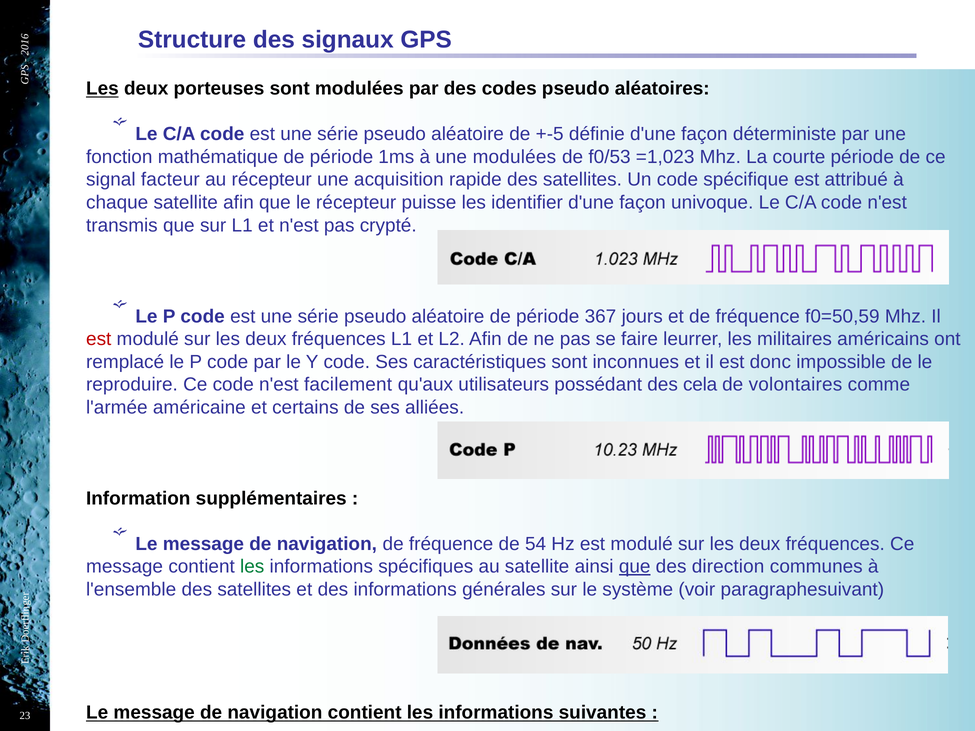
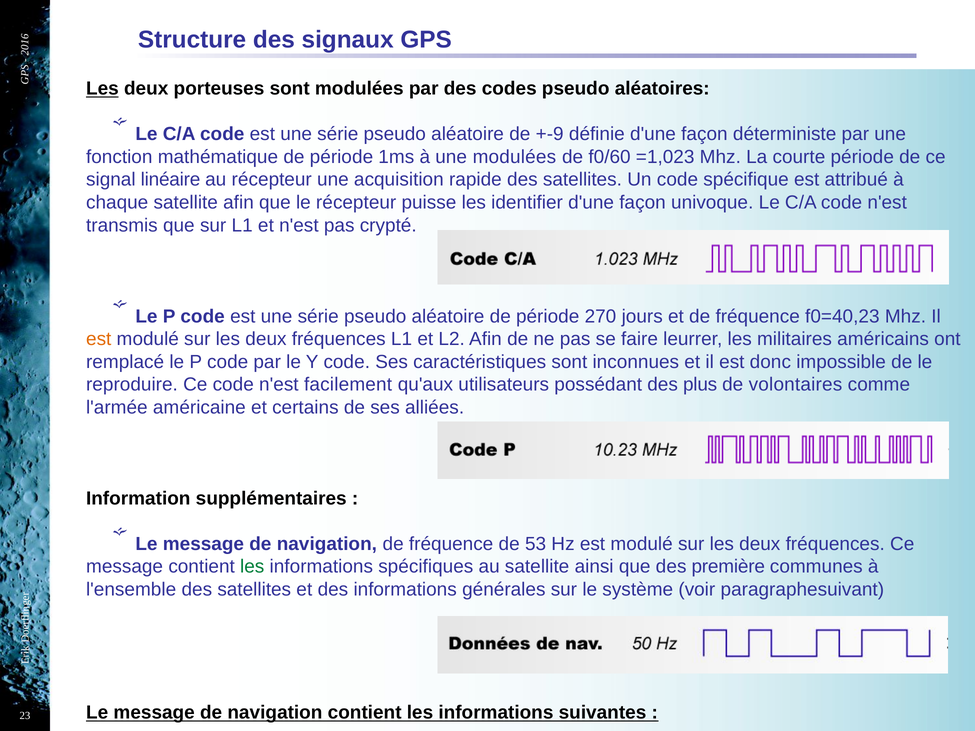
+-5: +-5 -> +-9
f0/53: f0/53 -> f0/60
facteur: facteur -> linéaire
367: 367 -> 270
f0=50,59: f0=50,59 -> f0=40,23
est at (99, 339) colour: red -> orange
des cela: cela -> plus
54: 54 -> 53
que at (635, 567) underline: present -> none
des direction: direction -> première
